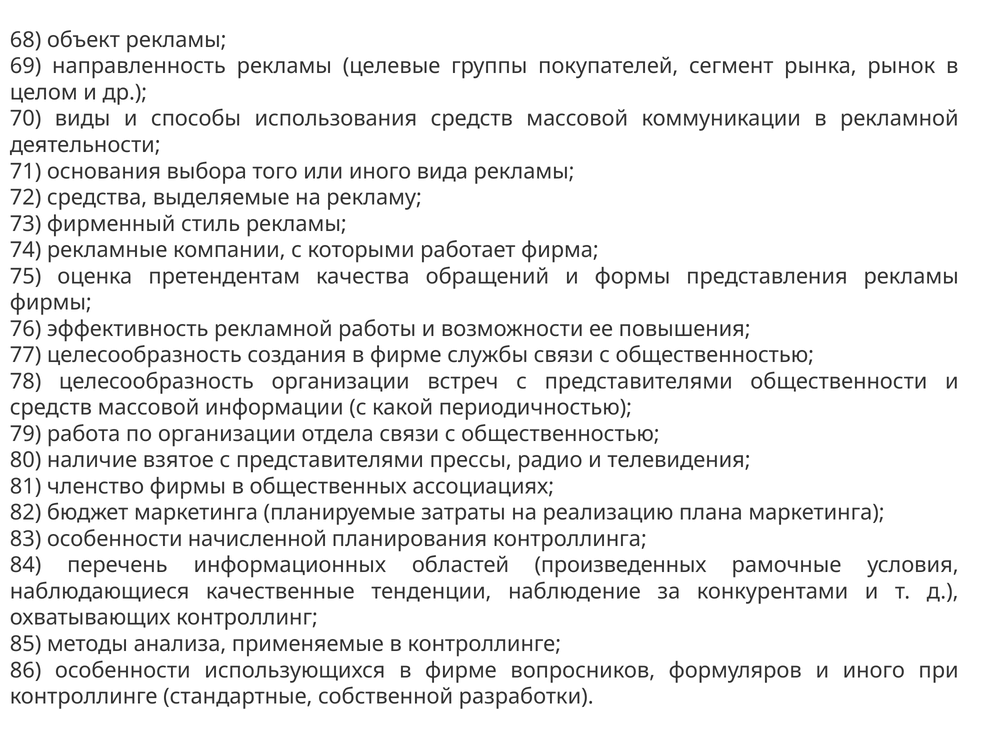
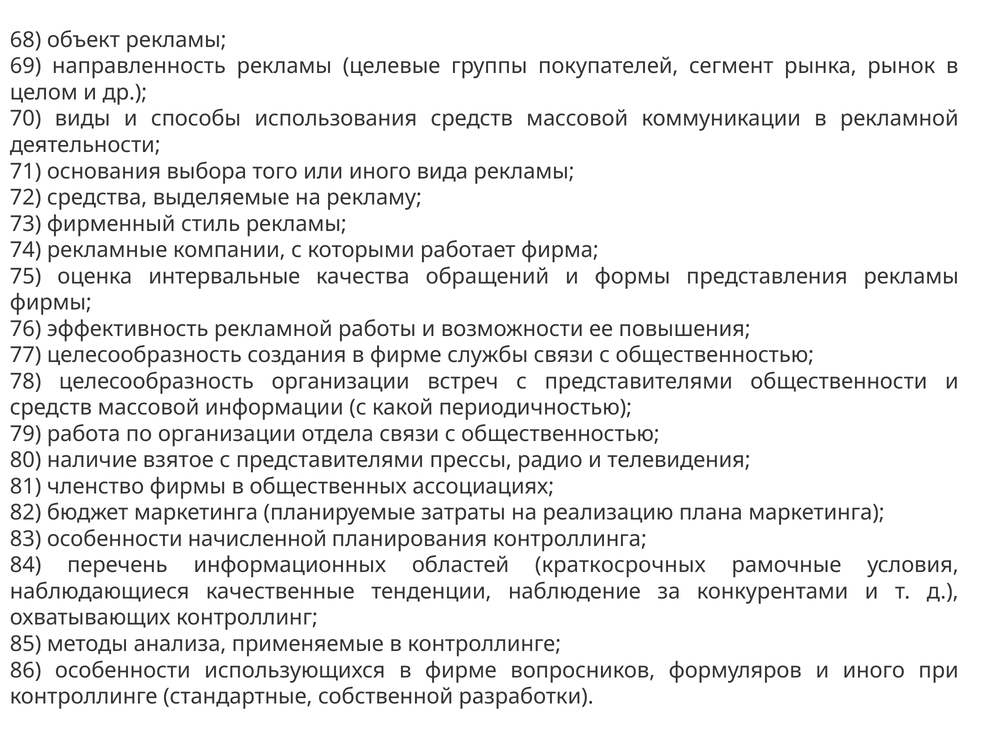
претендентам: претендентам -> интервальные
произведенных: произведенных -> краткосрочных
